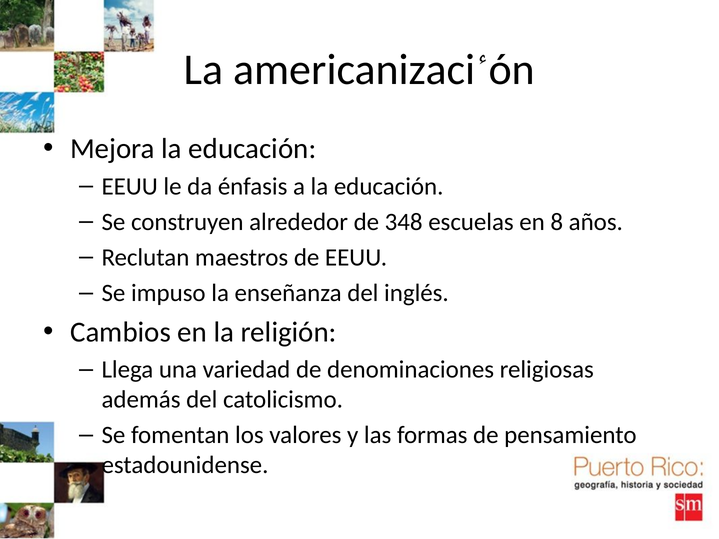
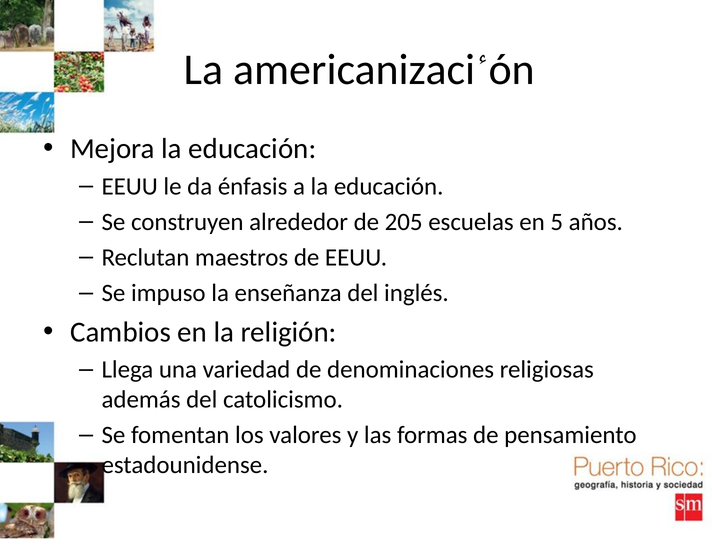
348: 348 -> 205
8: 8 -> 5
